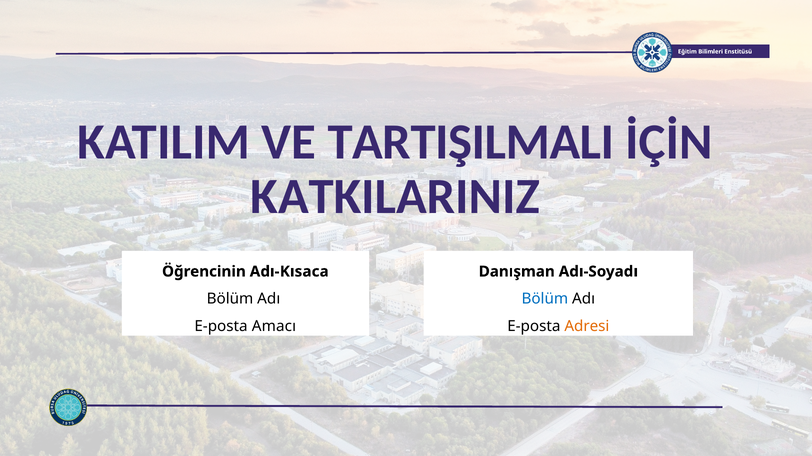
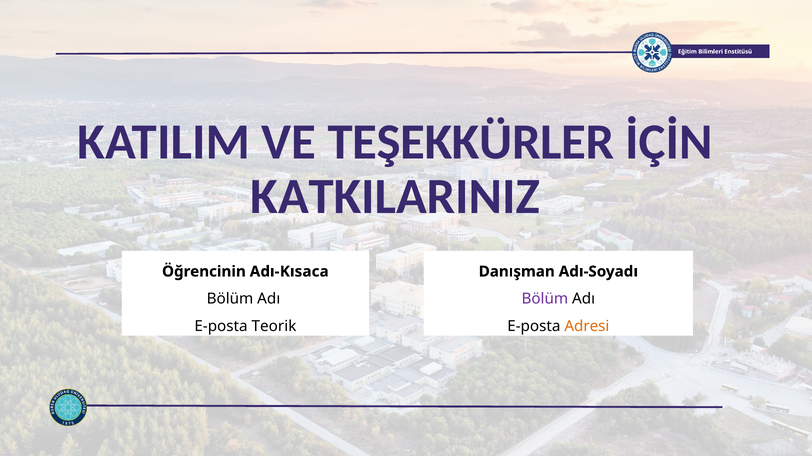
TARTIŞILMALI: TARTIŞILMALI -> TEŞEKKÜRLER
Bölüm at (545, 299) colour: blue -> purple
Amacı: Amacı -> Teorik
